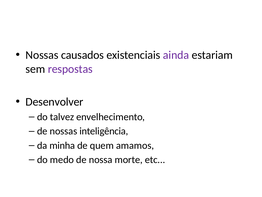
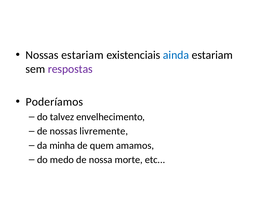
Nossas causados: causados -> estariam
ainda colour: purple -> blue
Desenvolver: Desenvolver -> Poderíamos
inteligência: inteligência -> livremente
